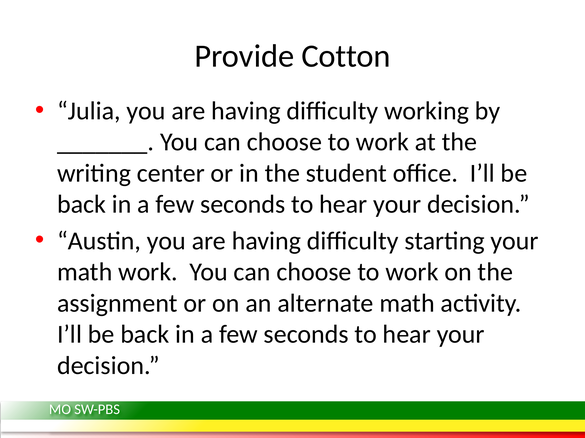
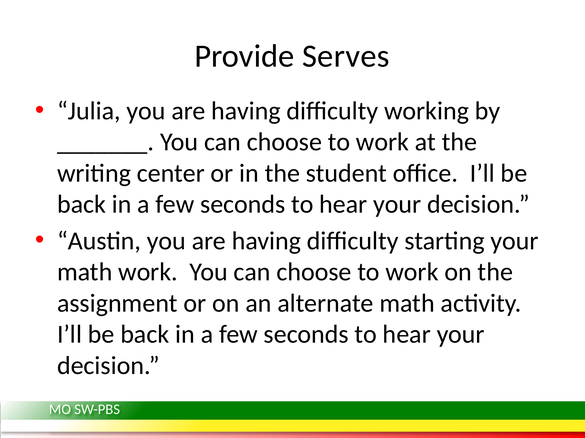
Cotton: Cotton -> Serves
